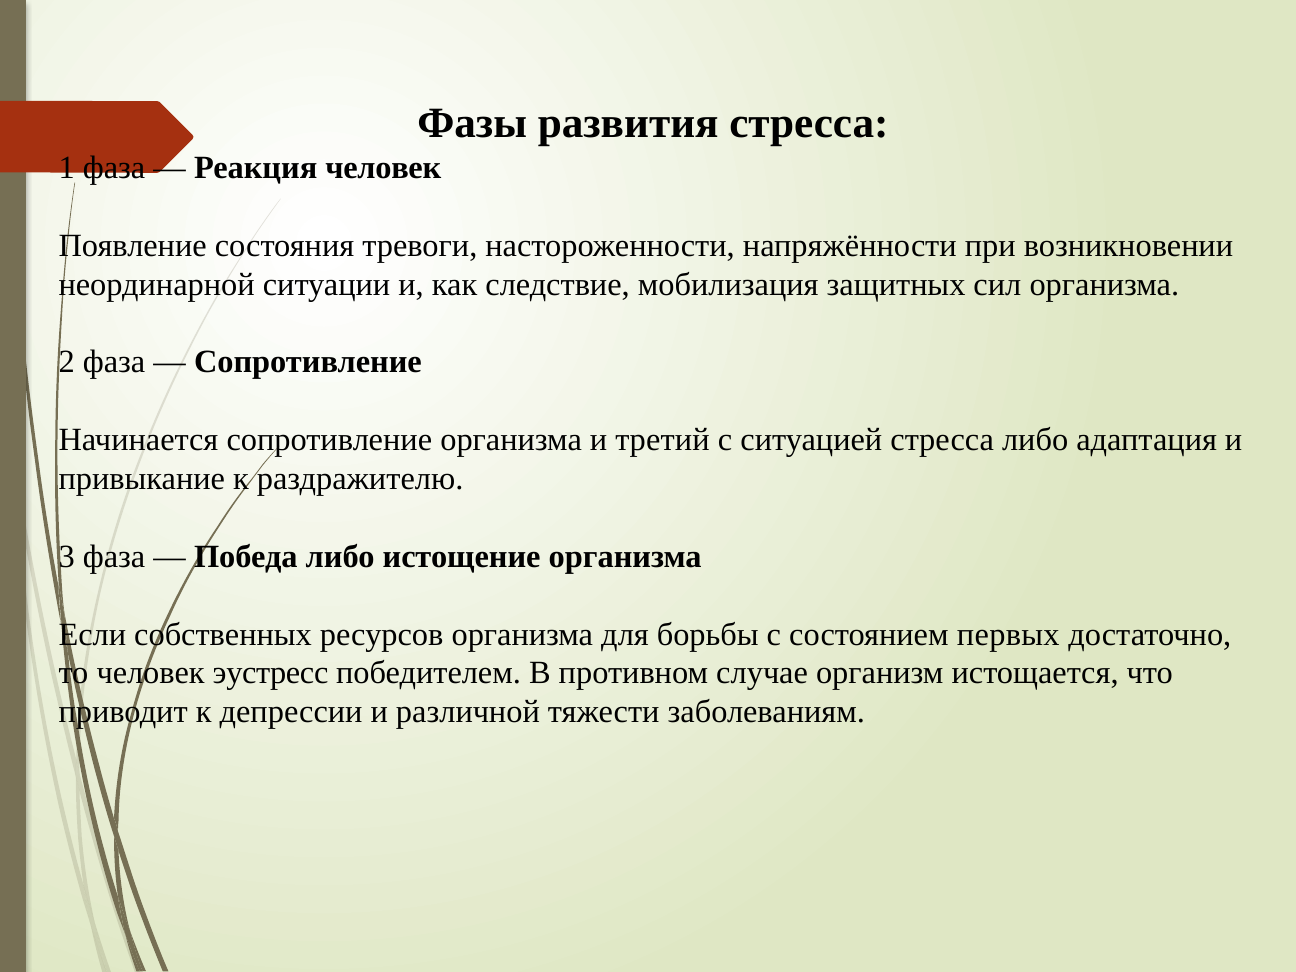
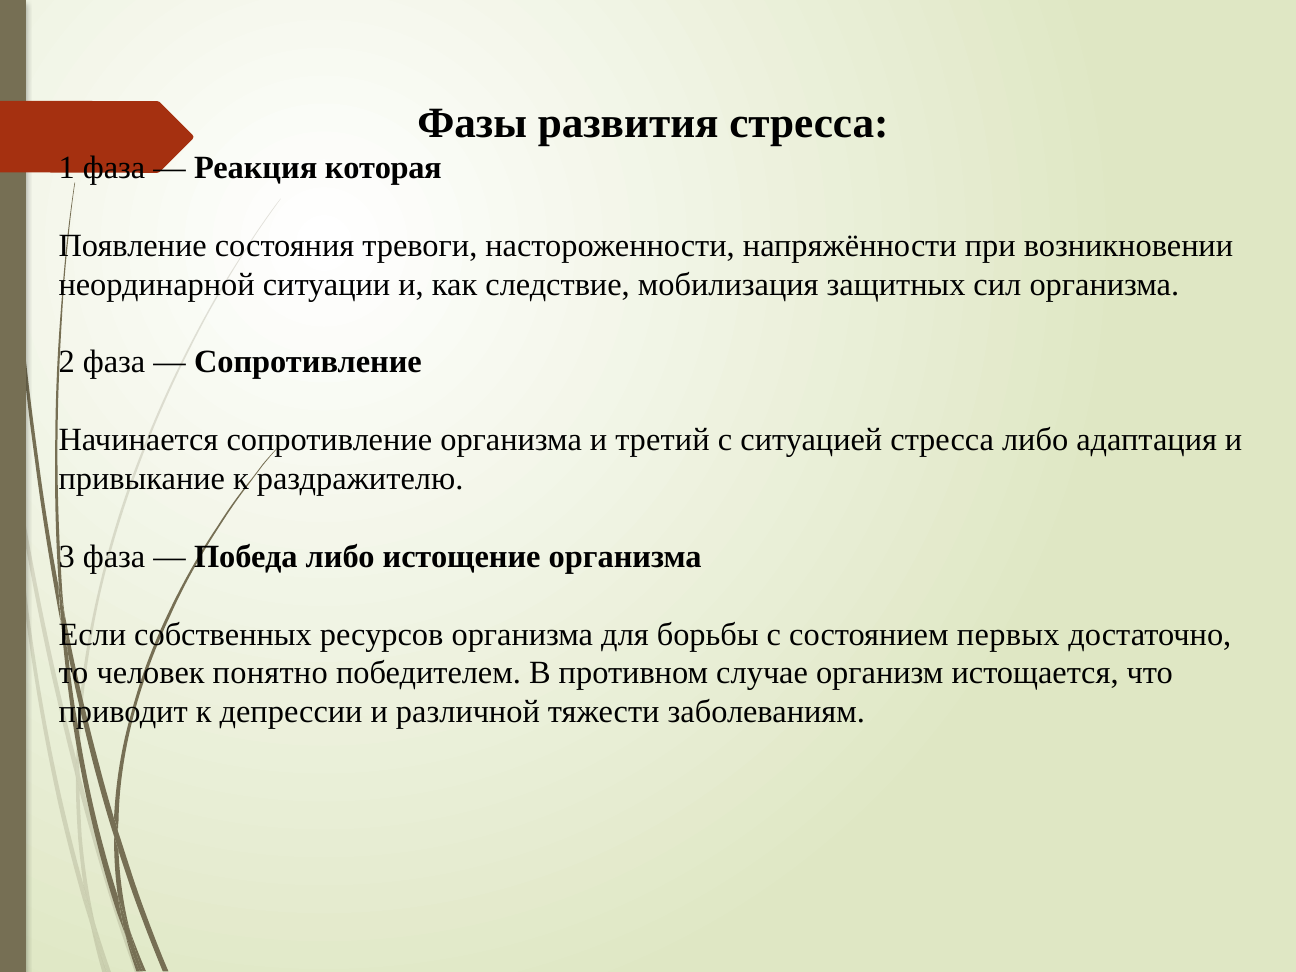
Реакция человек: человек -> которая
эустресс: эустресс -> понятно
